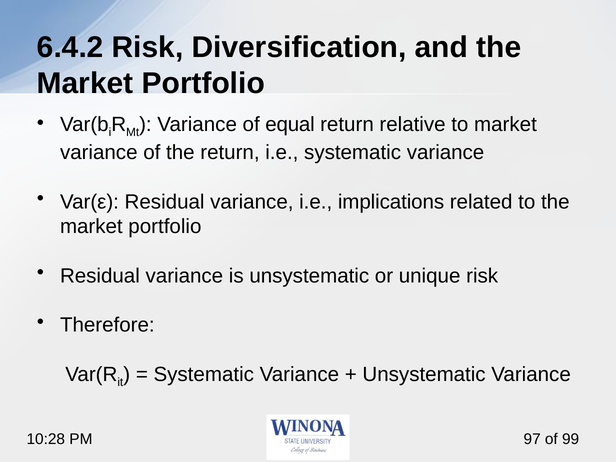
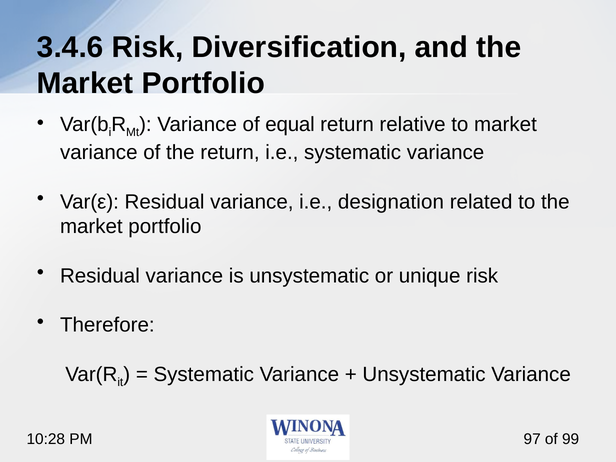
6.4.2: 6.4.2 -> 3.4.6
implications: implications -> designation
